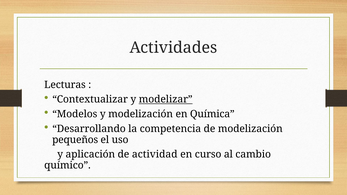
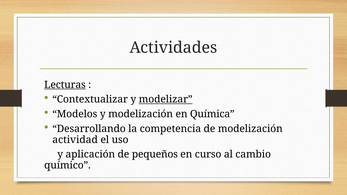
Lecturas underline: none -> present
pequeños: pequeños -> actividad
actividad: actividad -> pequeños
